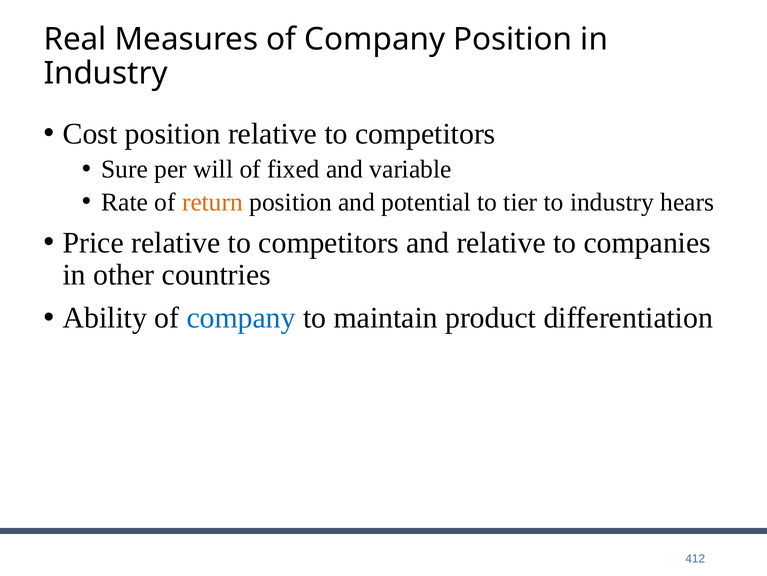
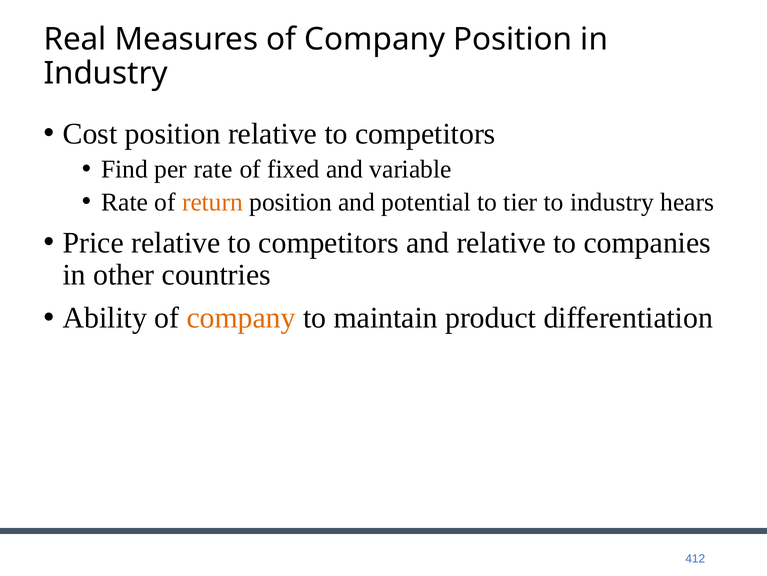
Sure: Sure -> Find
per will: will -> rate
company at (241, 317) colour: blue -> orange
